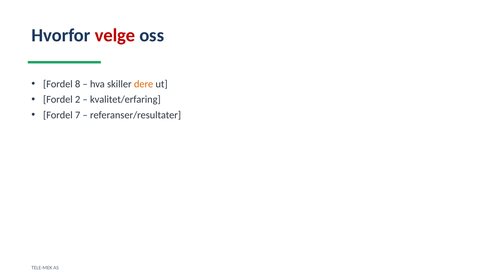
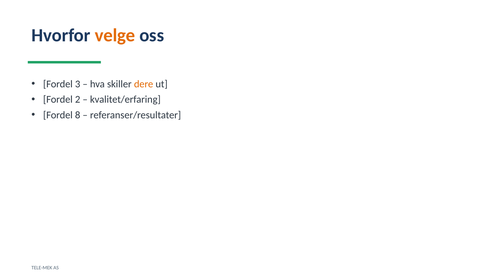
velge colour: red -> orange
8: 8 -> 3
7: 7 -> 8
